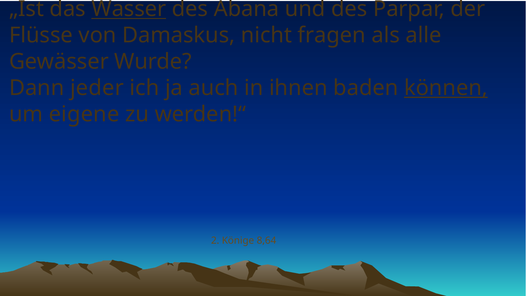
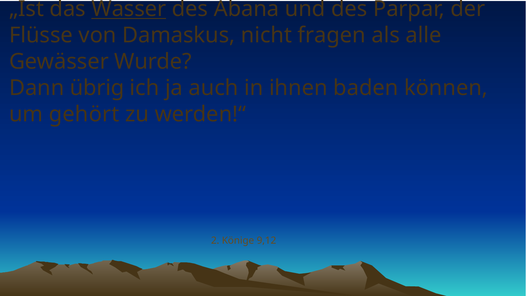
jeder: jeder -> übrig
können underline: present -> none
eigene: eigene -> gehört
8,64: 8,64 -> 9,12
